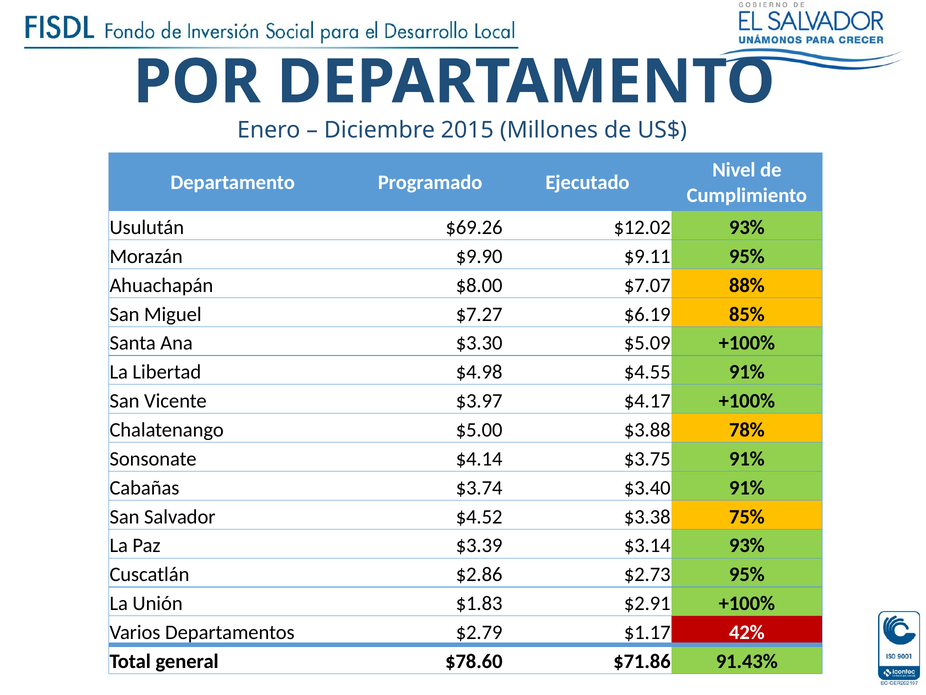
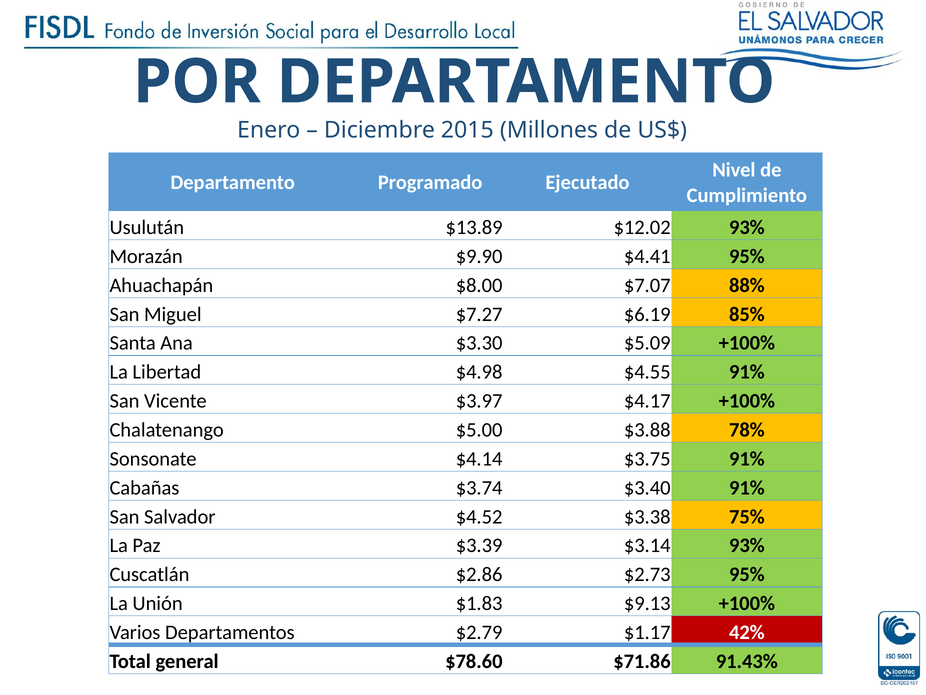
$69.26: $69.26 -> $13.89
$9.11: $9.11 -> $4.41
$2.91: $2.91 -> $9.13
